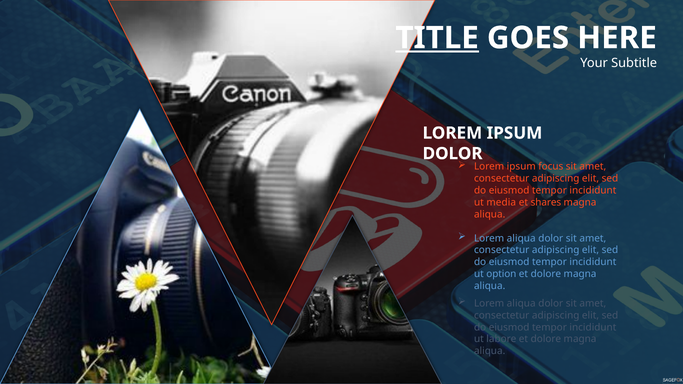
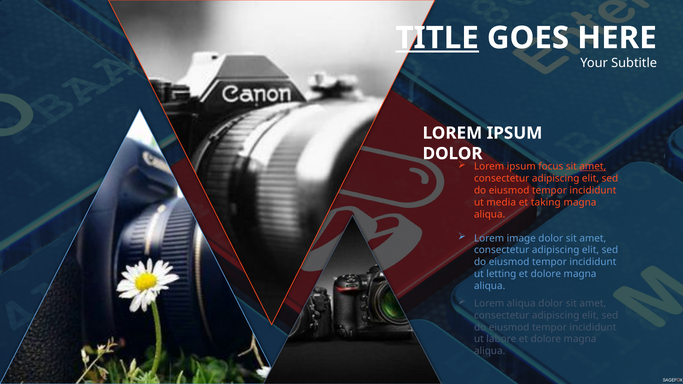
amet at (593, 167) underline: none -> present
shares: shares -> taking
aliqua at (521, 238): aliqua -> image
option: option -> letting
